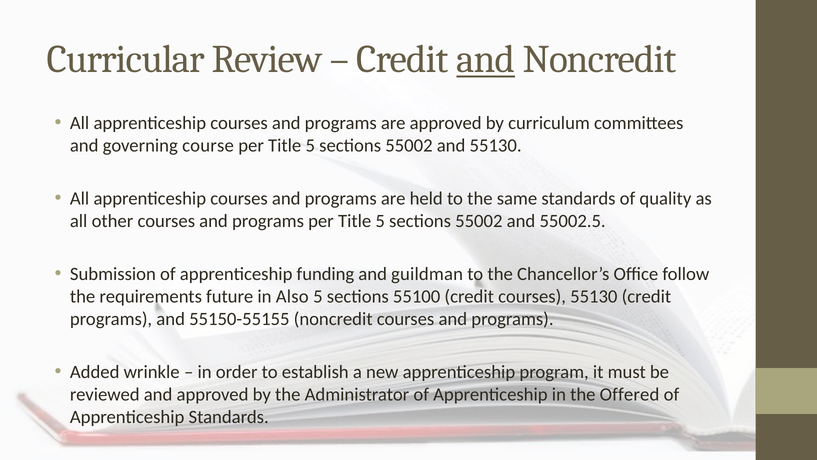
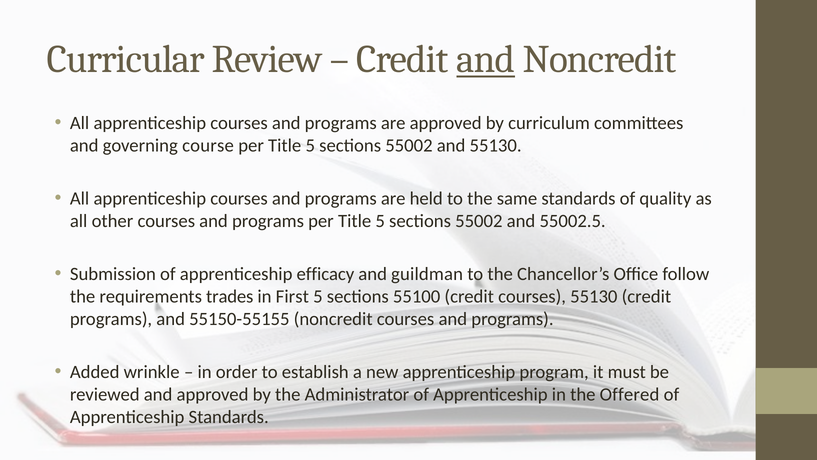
funding: funding -> efficacy
future: future -> trades
Also: Also -> First
